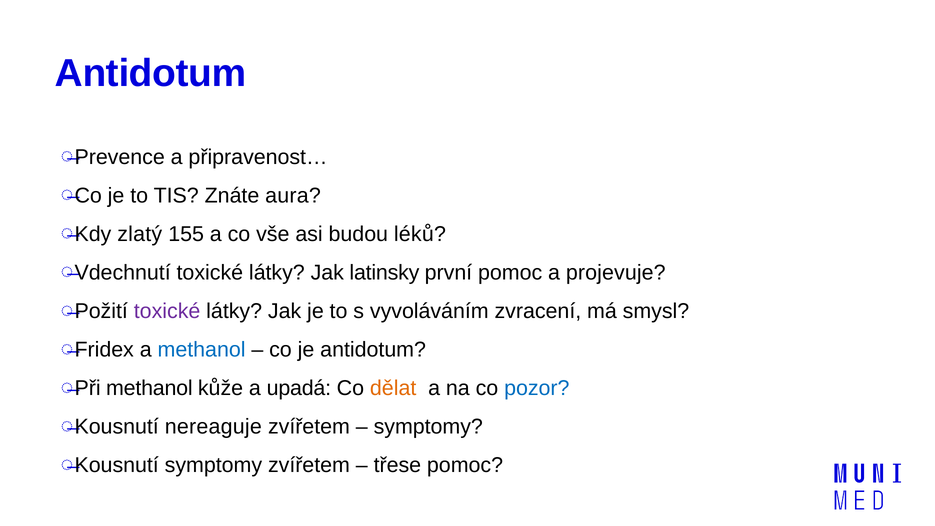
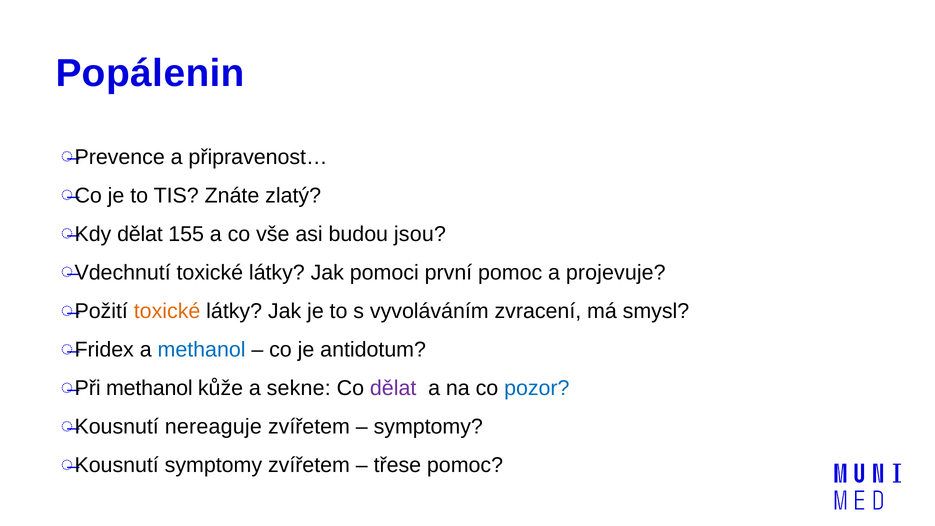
Antidotum at (151, 74): Antidotum -> Popálenin
aura: aura -> zlatý
zlatý at (140, 234): zlatý -> dělat
léků: léků -> jsou
latinsky: latinsky -> pomoci
toxické at (167, 311) colour: purple -> orange
upadá: upadá -> sekne
dělat at (393, 388) colour: orange -> purple
